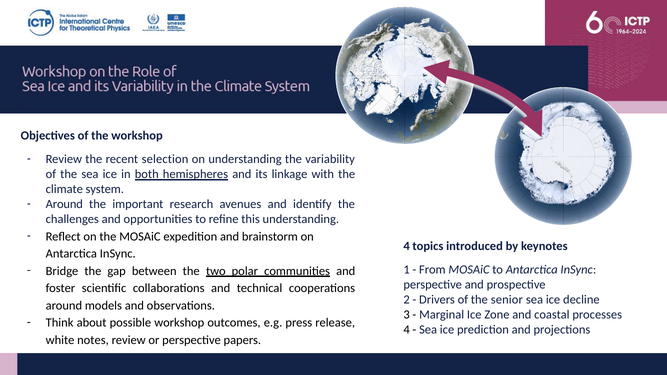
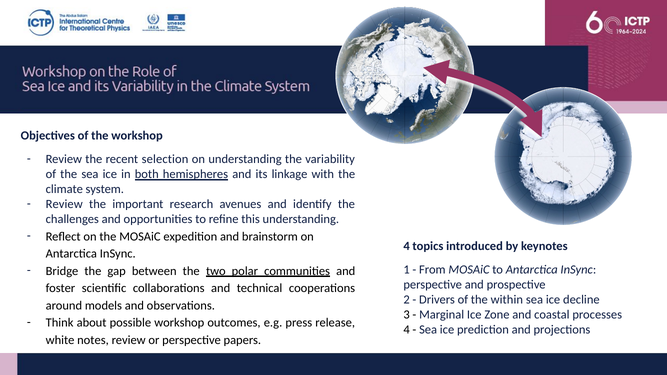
Around at (64, 204): Around -> Review
senior: senior -> within
